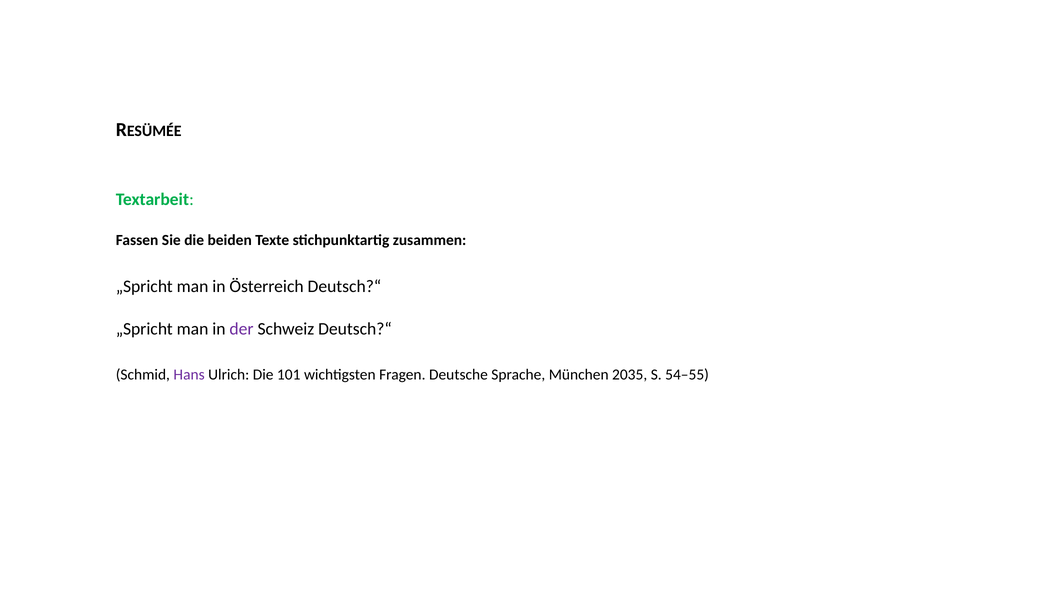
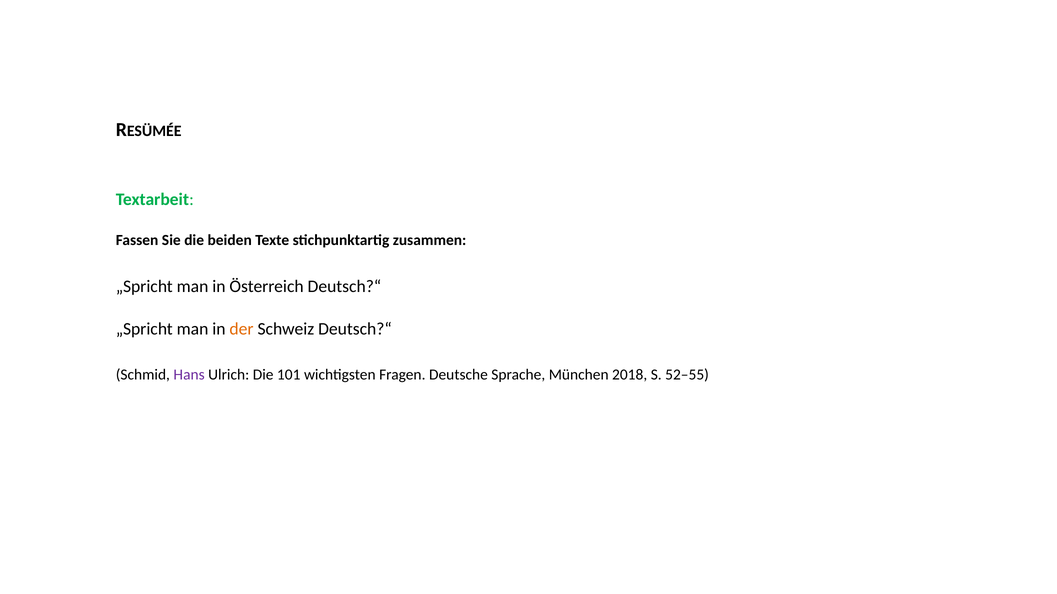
der colour: purple -> orange
2035: 2035 -> 2018
54–55: 54–55 -> 52–55
